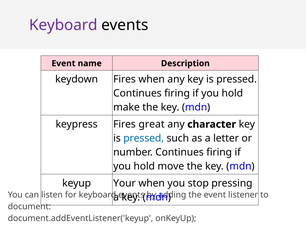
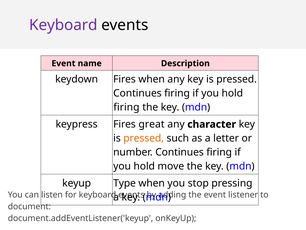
make at (126, 107): make -> firing
pressed at (144, 138) colour: blue -> orange
Your: Your -> Type
